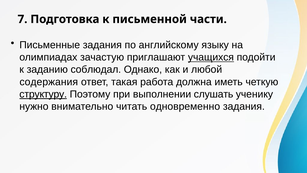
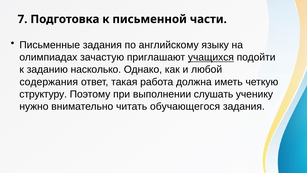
соблюдал: соблюдал -> насколько
структуру underline: present -> none
одновременно: одновременно -> обучающегося
